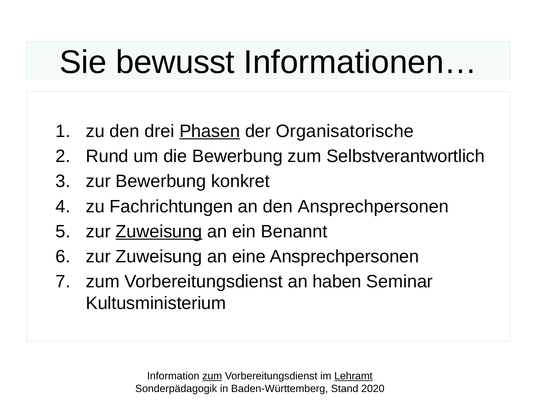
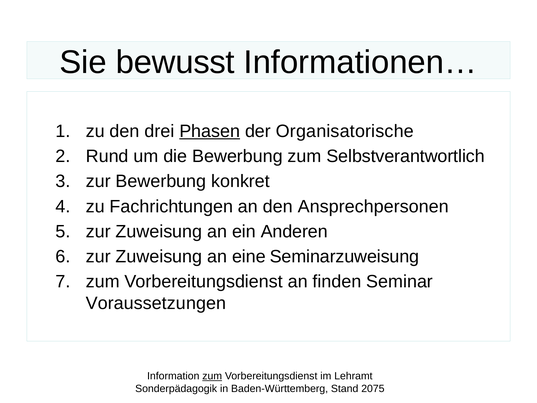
Zuweisung at (159, 231) underline: present -> none
Benannt: Benannt -> Anderen
eine Ansprechpersonen: Ansprechpersonen -> Seminarzuweisung
haben: haben -> finden
Kultusministerium: Kultusministerium -> Voraussetzungen
Lehramt underline: present -> none
2020: 2020 -> 2075
